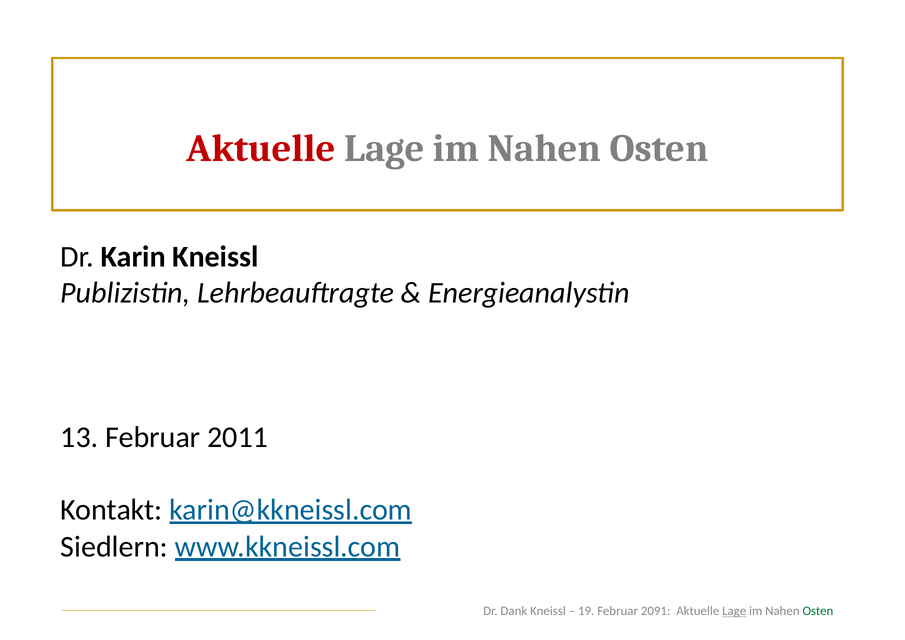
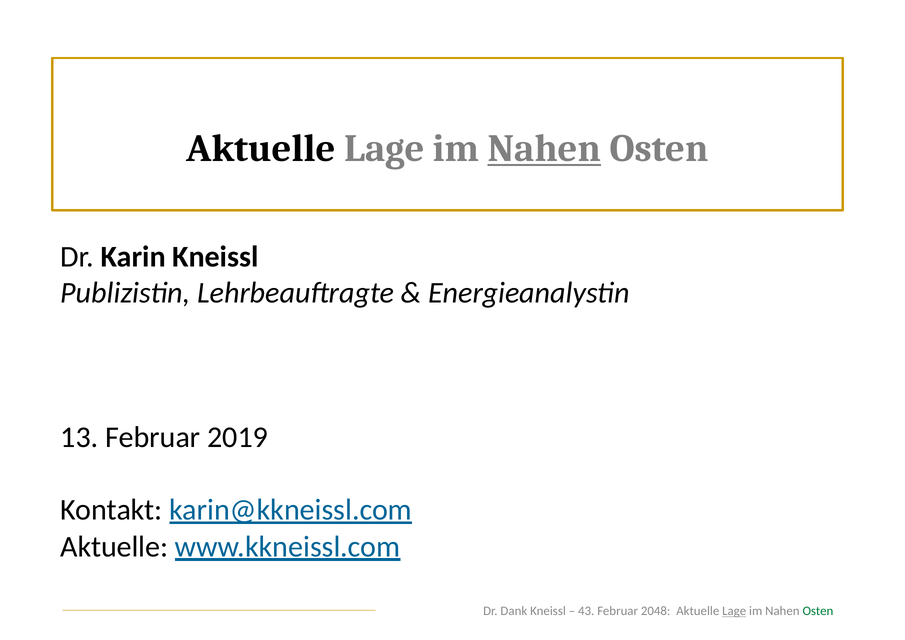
Aktuelle at (261, 148) colour: red -> black
Nahen at (544, 148) underline: none -> present
2011: 2011 -> 2019
Siedlern at (114, 547): Siedlern -> Aktuelle
19: 19 -> 43
2091: 2091 -> 2048
